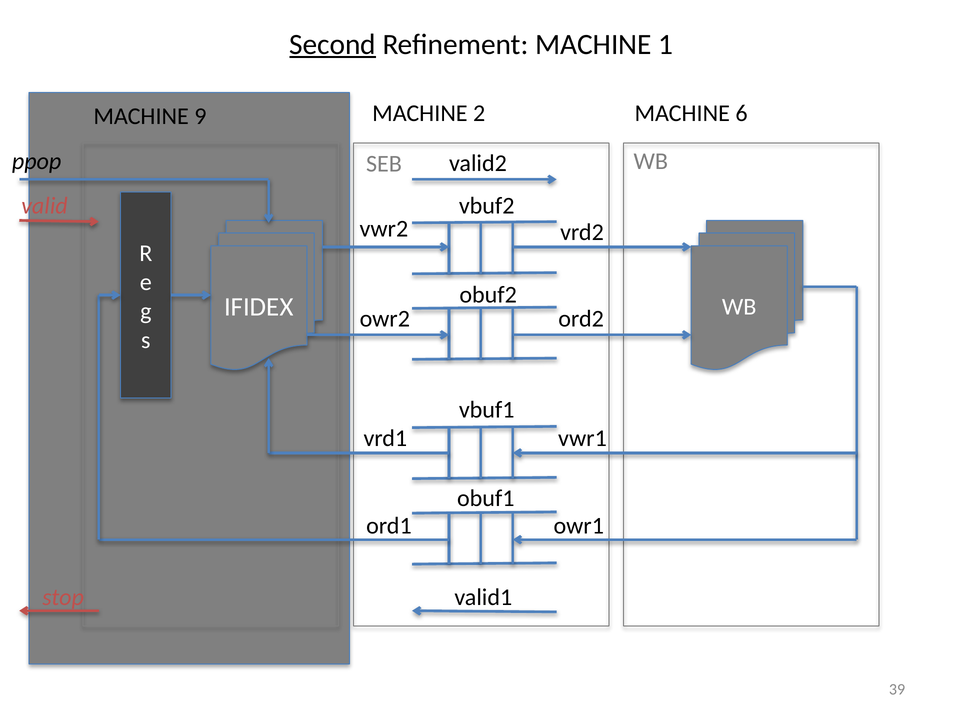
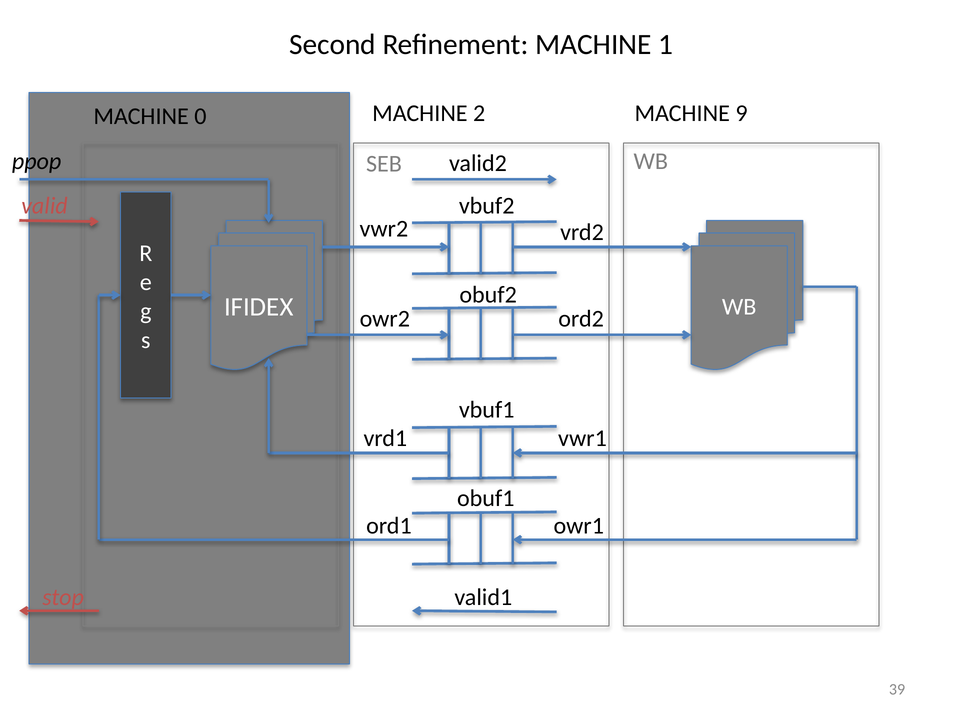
Second underline: present -> none
9: 9 -> 0
6: 6 -> 9
